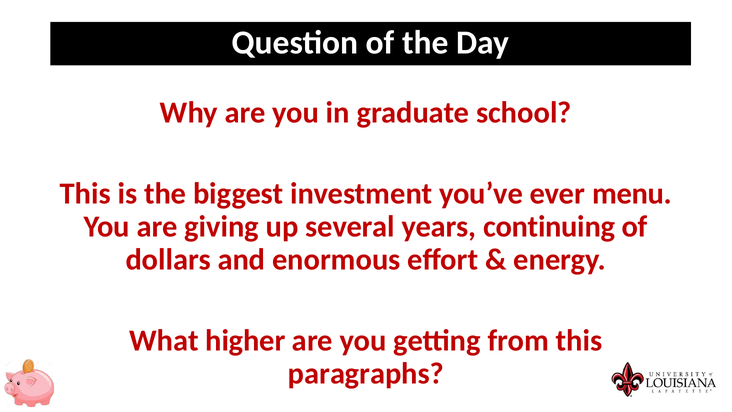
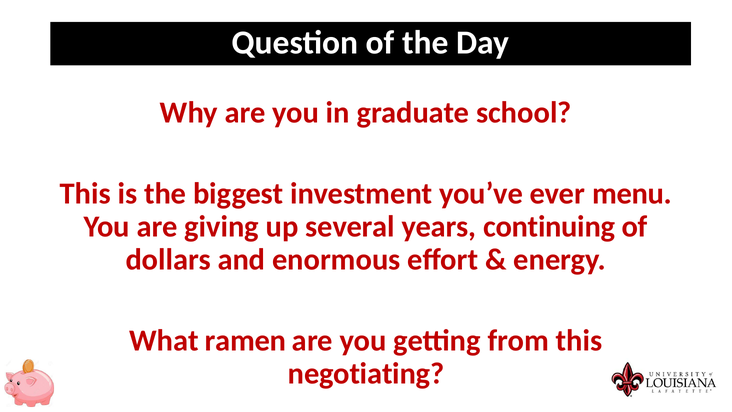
higher: higher -> ramen
paragraphs: paragraphs -> negotiating
